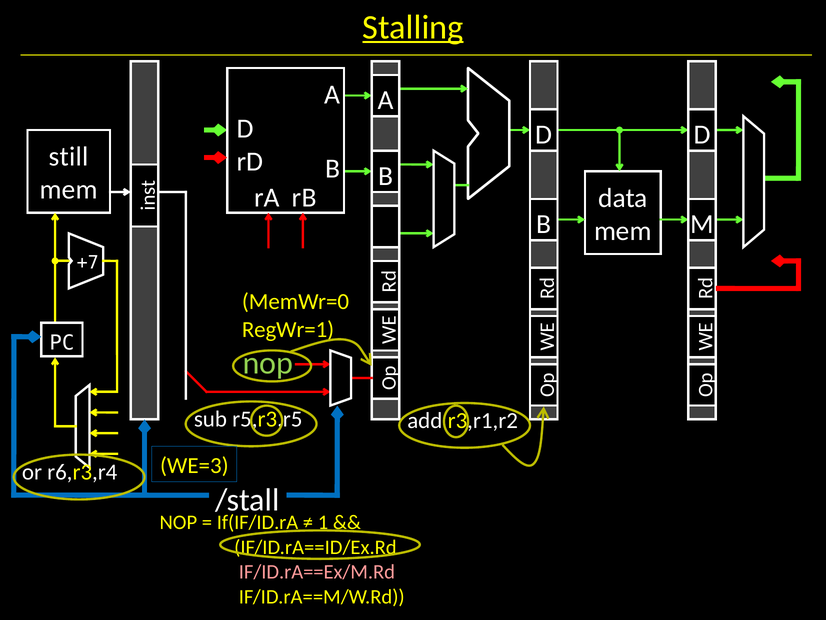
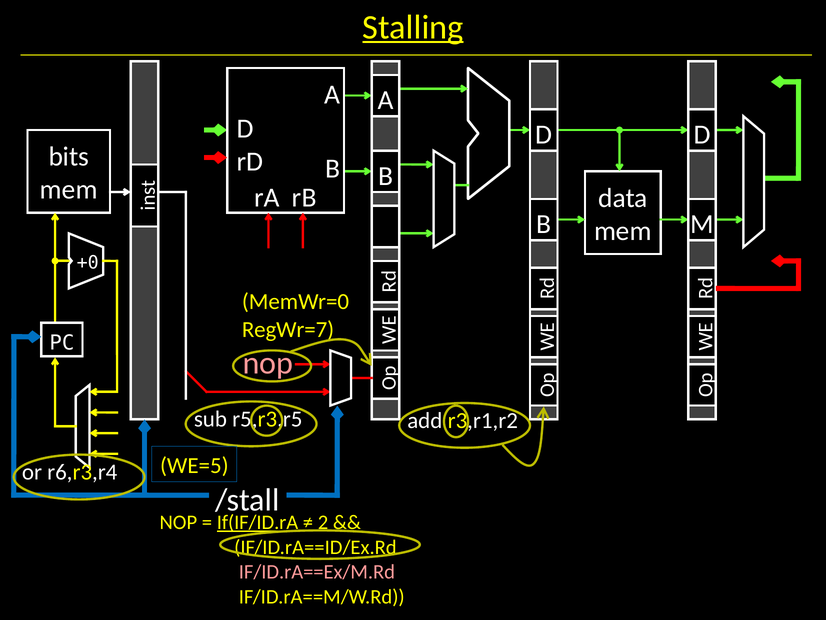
still: still -> bits
+7: +7 -> +0
RegWr=1: RegWr=1 -> RegWr=7
nop at (268, 363) colour: light green -> pink
WE=3: WE=3 -> WE=5
If(IF/ID.rA underline: none -> present
1: 1 -> 2
